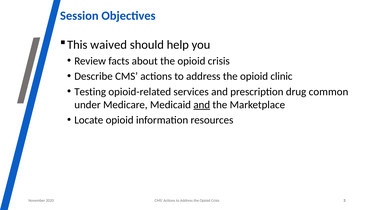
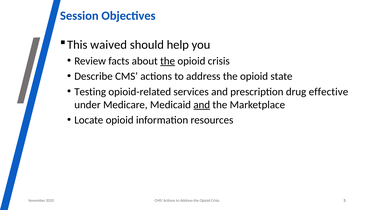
the at (168, 61) underline: none -> present
clinic: clinic -> state
common: common -> effective
